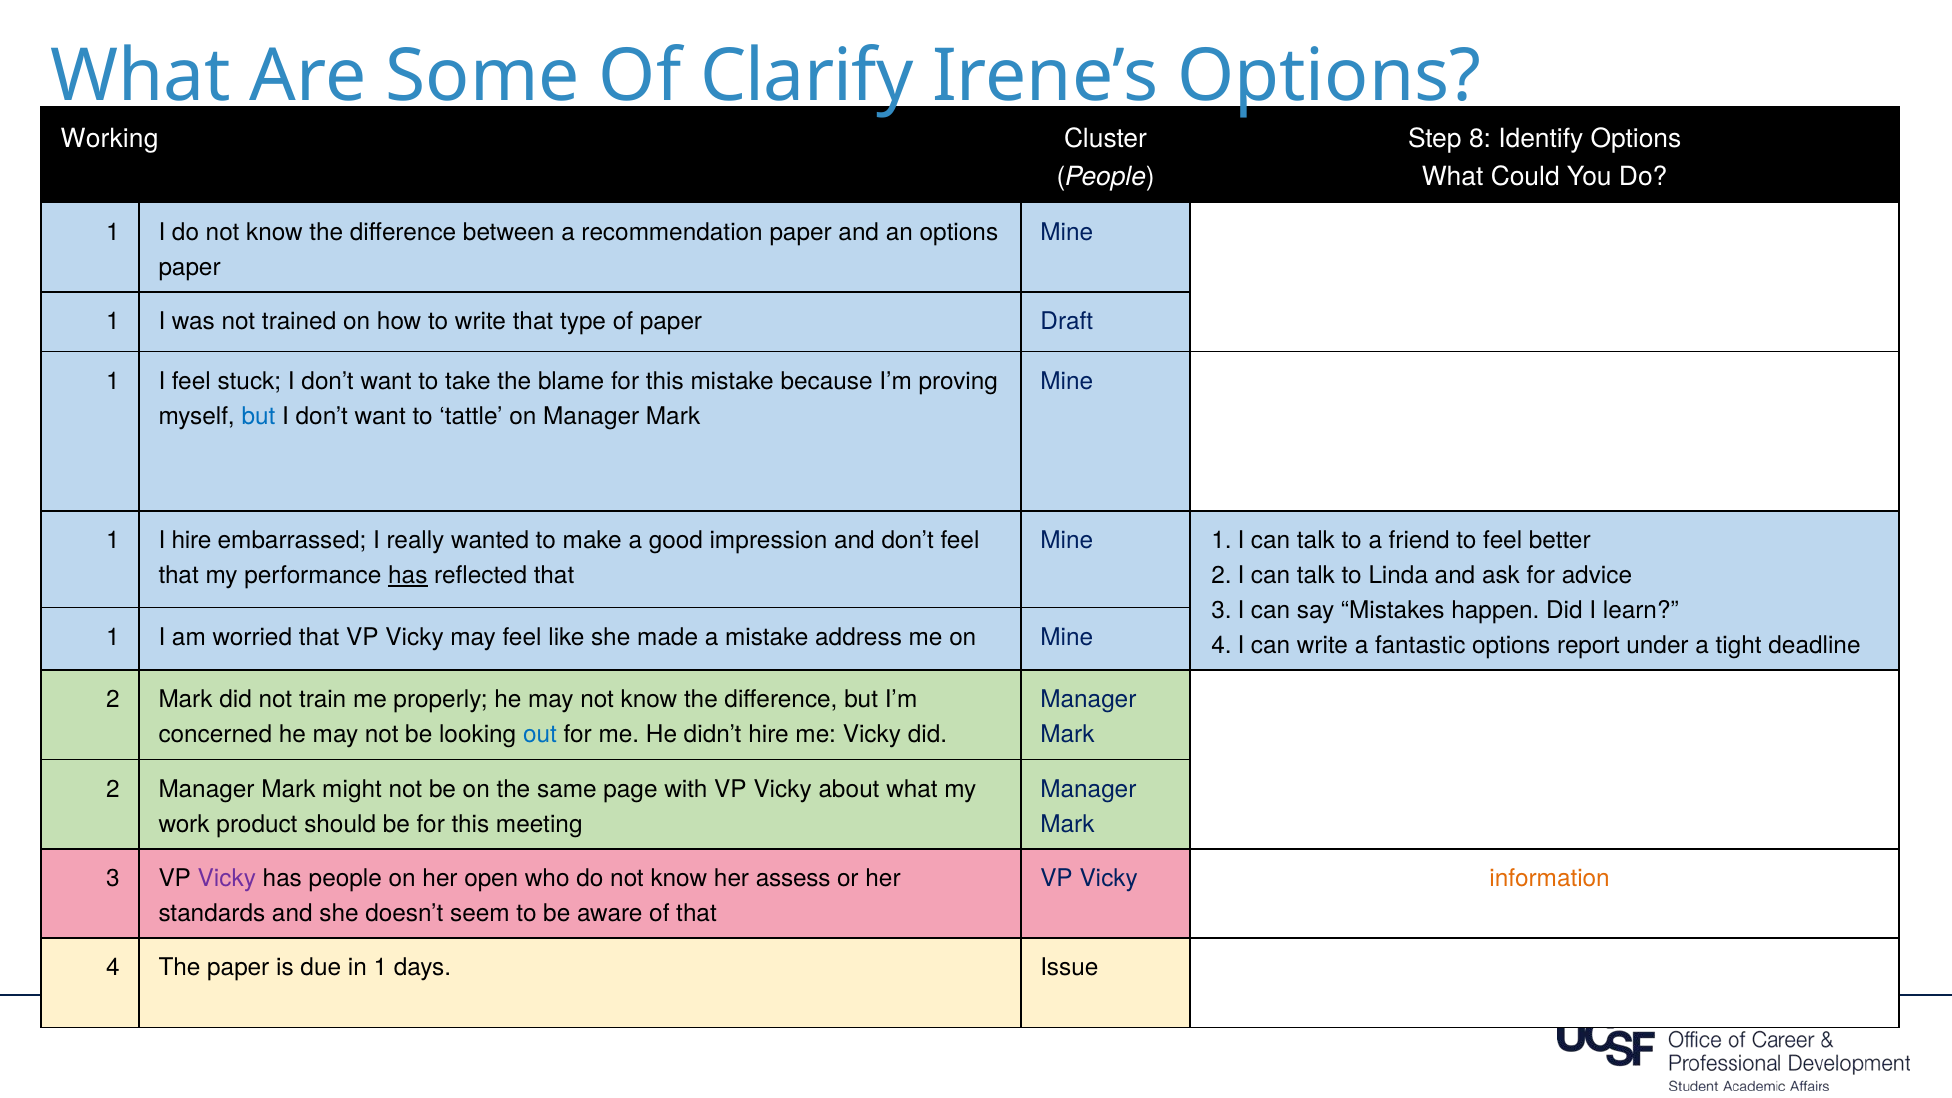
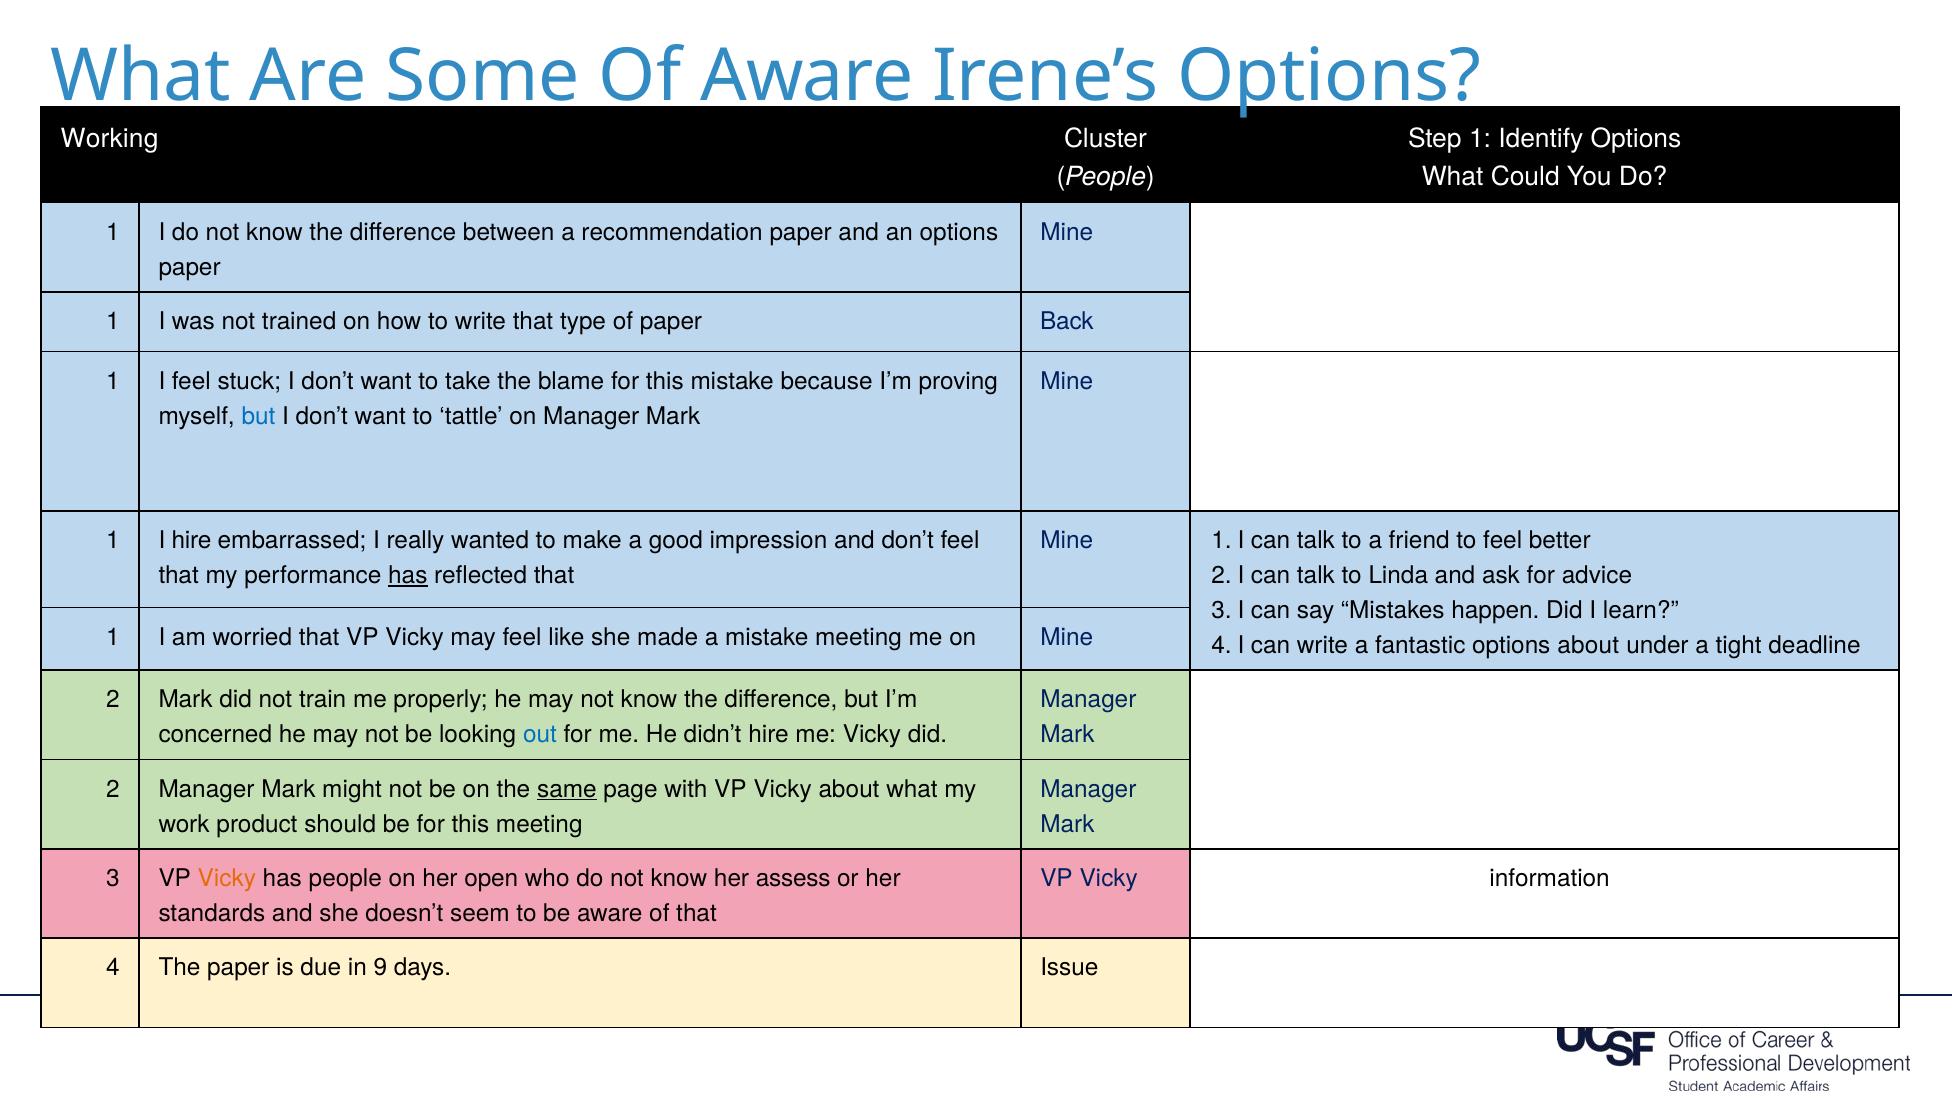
Of Clarify: Clarify -> Aware
Step 8: 8 -> 1
paper Draft: Draft -> Back
mistake address: address -> meeting
options report: report -> about
same underline: none -> present
Vicky at (227, 879) colour: purple -> orange
information colour: orange -> black
in 1: 1 -> 9
